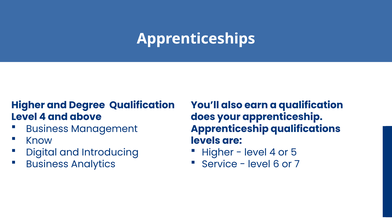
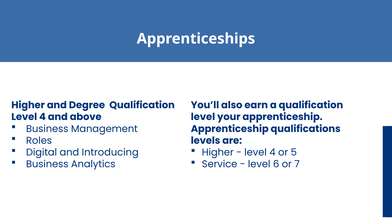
does at (203, 117): does -> level
Know: Know -> Roles
